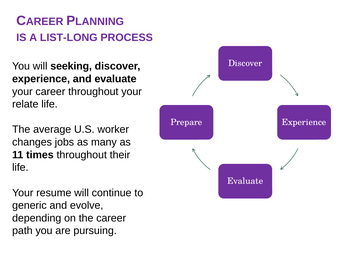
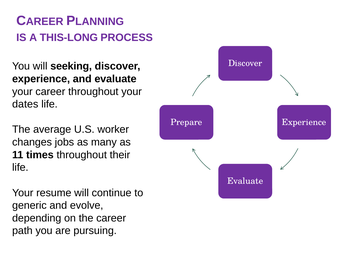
LIST-LONG: LIST-LONG -> THIS-LONG
relate: relate -> dates
